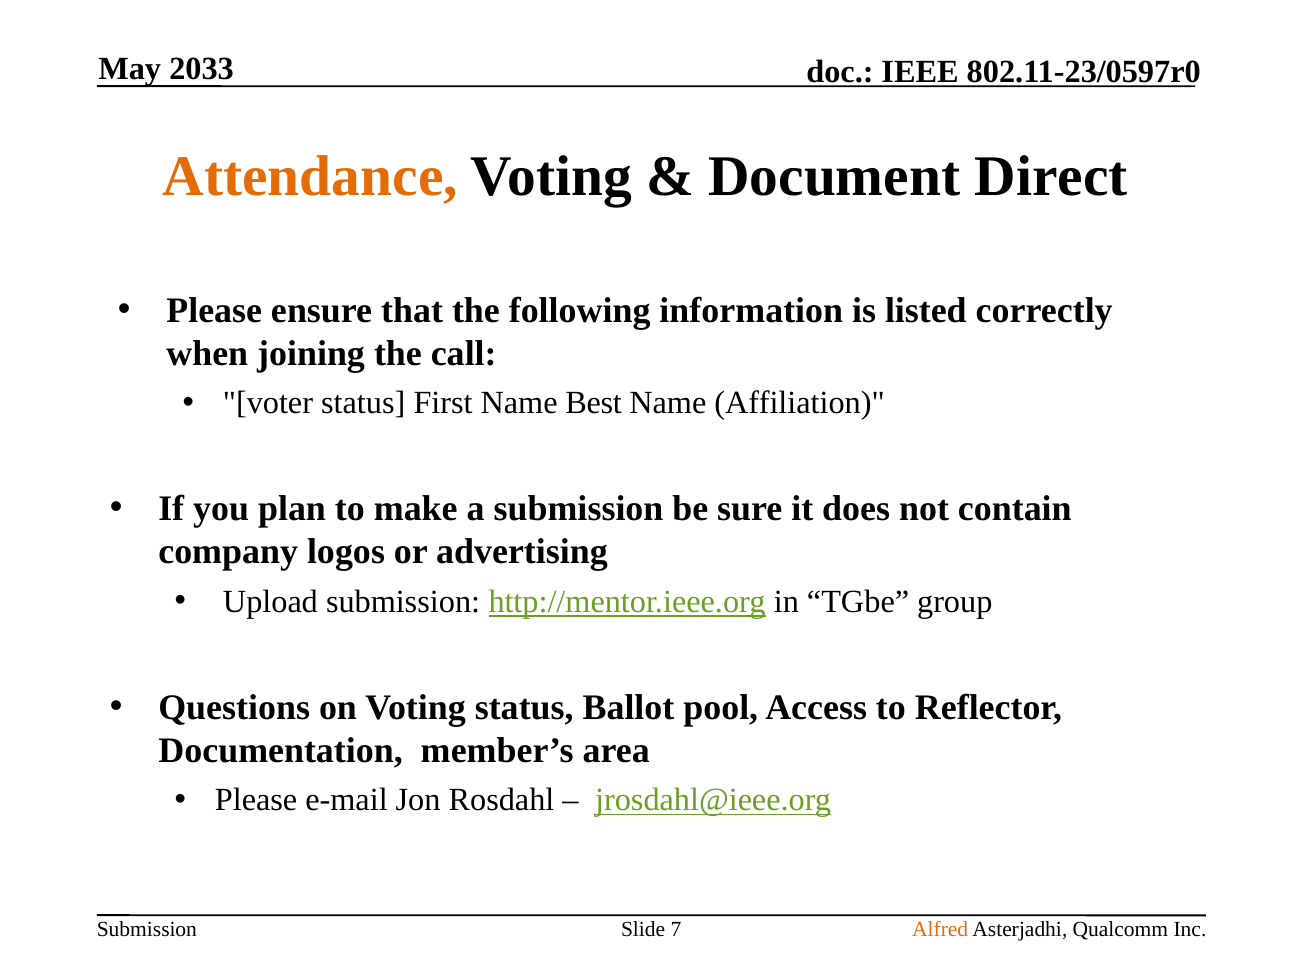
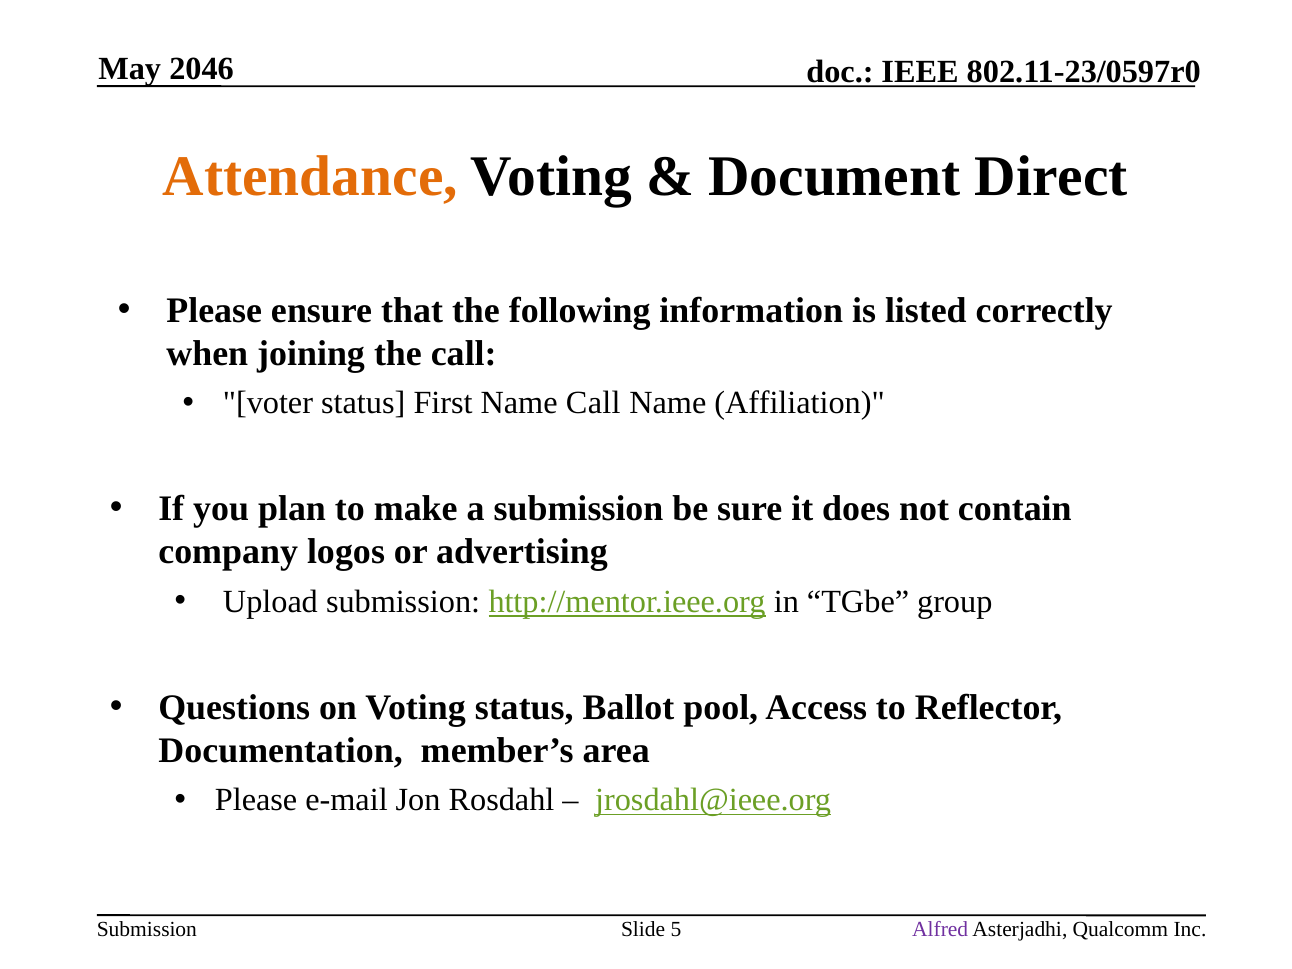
2033: 2033 -> 2046
Name Best: Best -> Call
7: 7 -> 5
Alfred colour: orange -> purple
